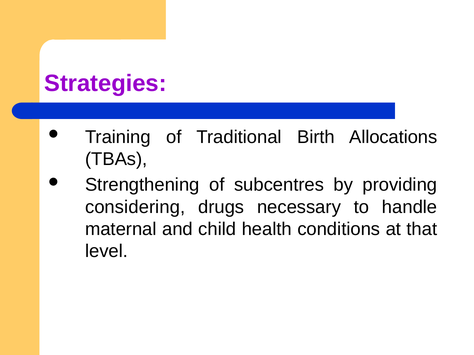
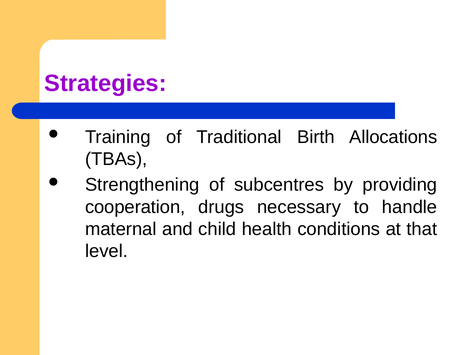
considering: considering -> cooperation
